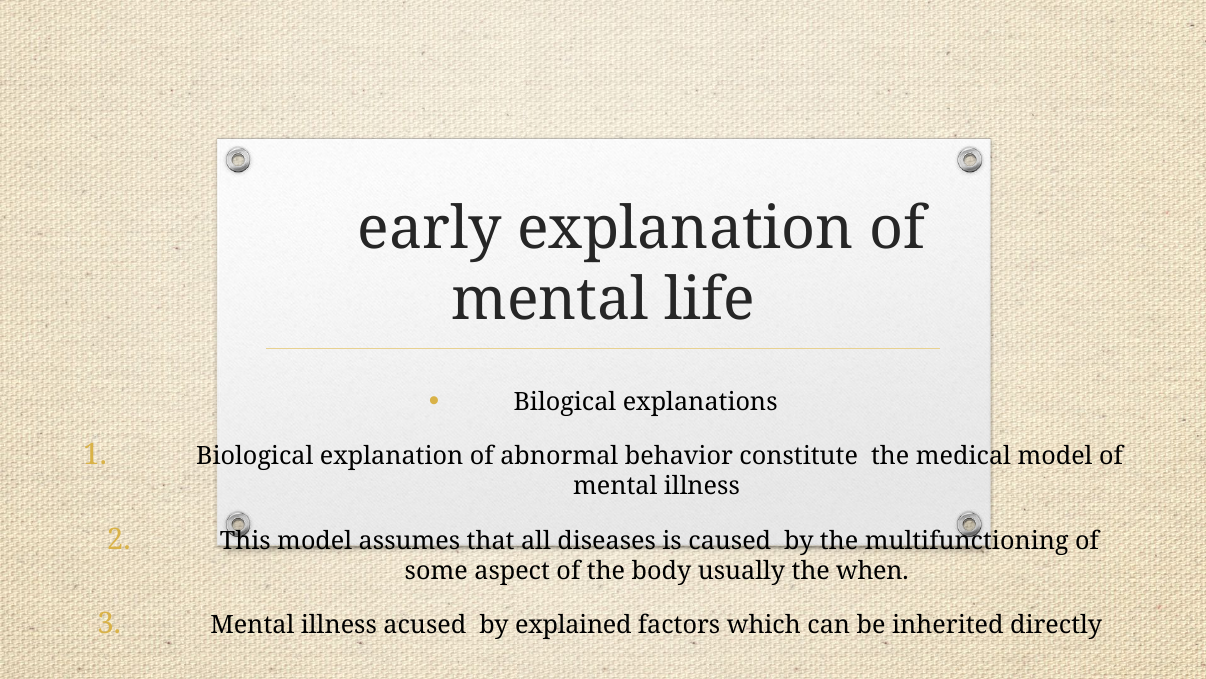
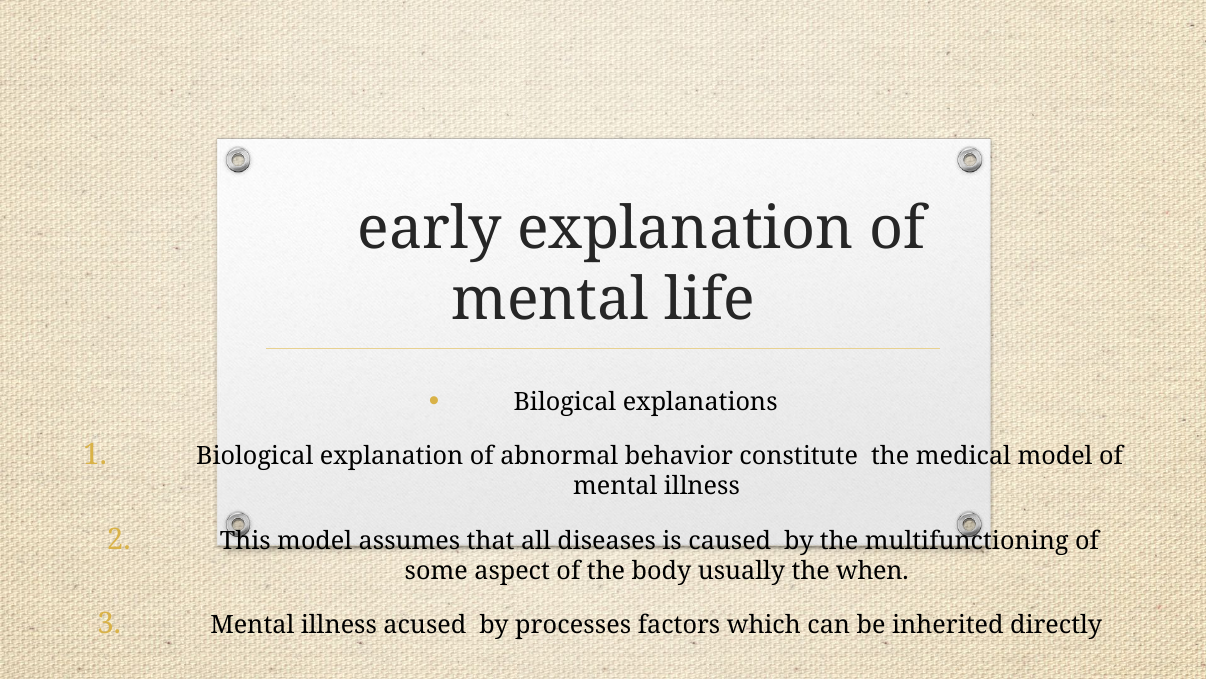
explained: explained -> processes
